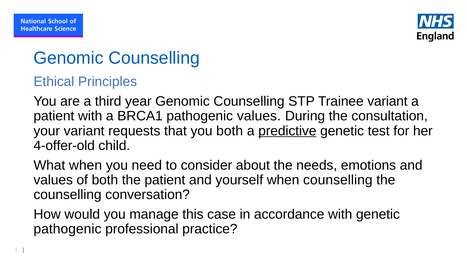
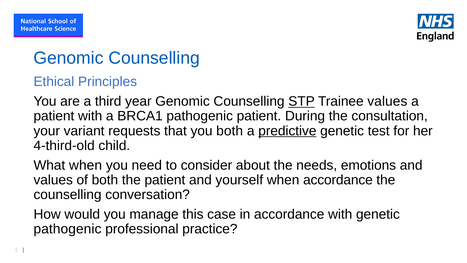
STP underline: none -> present
Trainee variant: variant -> values
pathogenic values: values -> patient
4-offer-old: 4-offer-old -> 4-third-old
when counselling: counselling -> accordance
